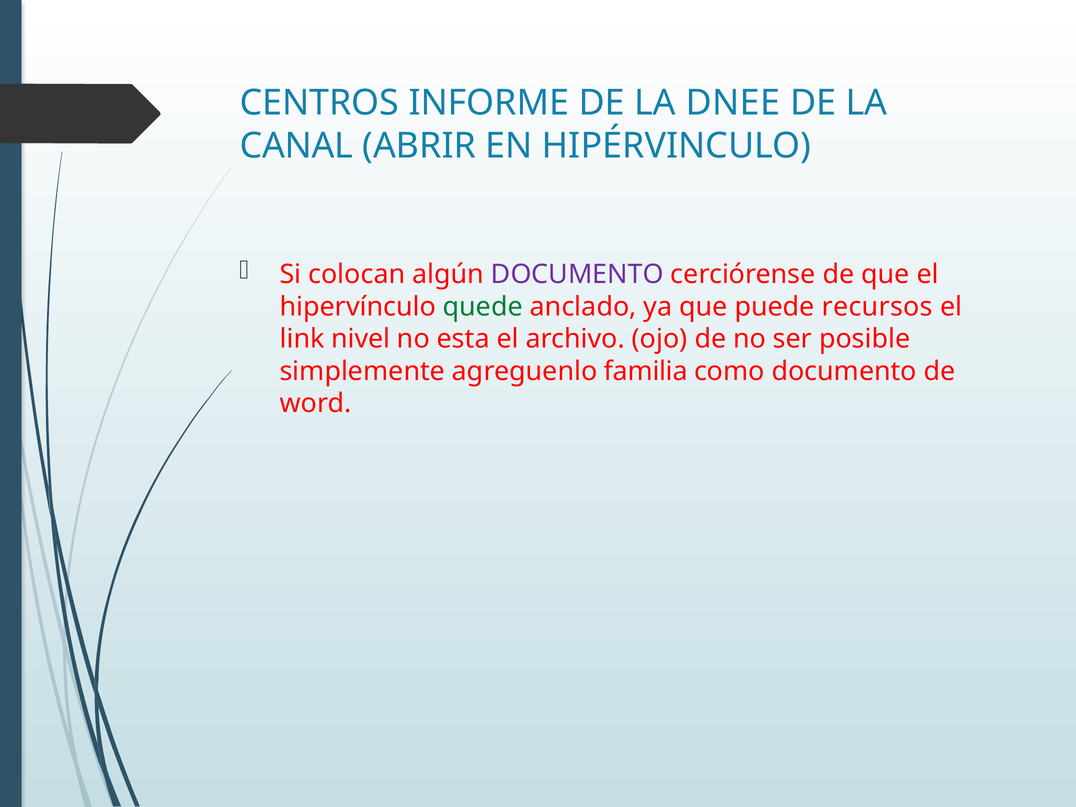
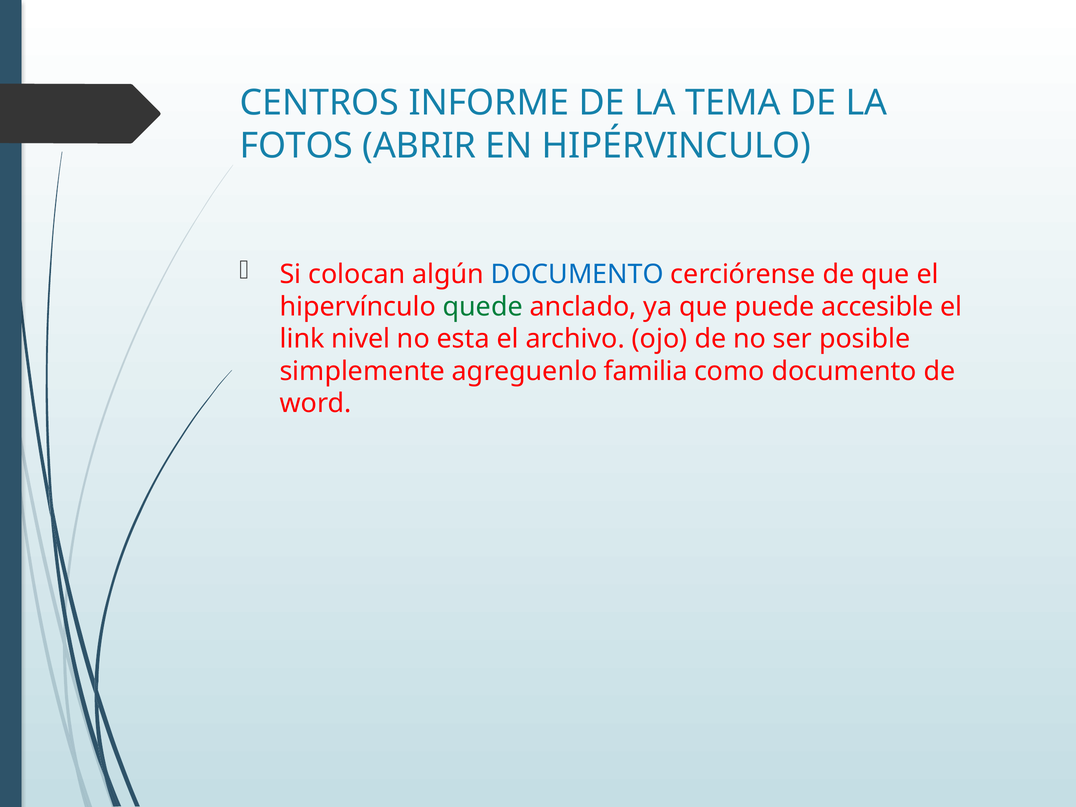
DNEE: DNEE -> TEMA
CANAL: CANAL -> FOTOS
DOCUMENTO at (577, 274) colour: purple -> blue
recursos: recursos -> accesible
